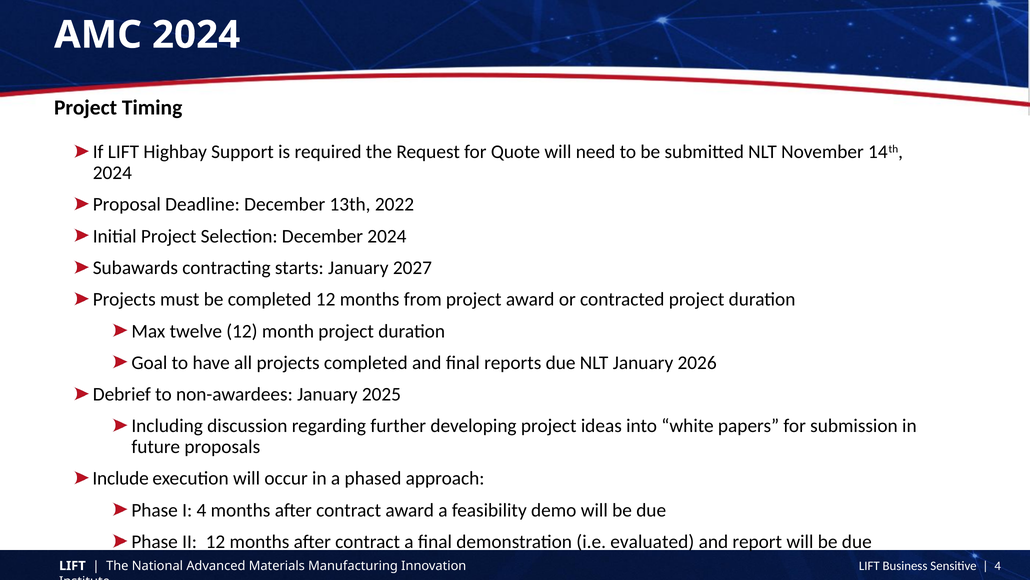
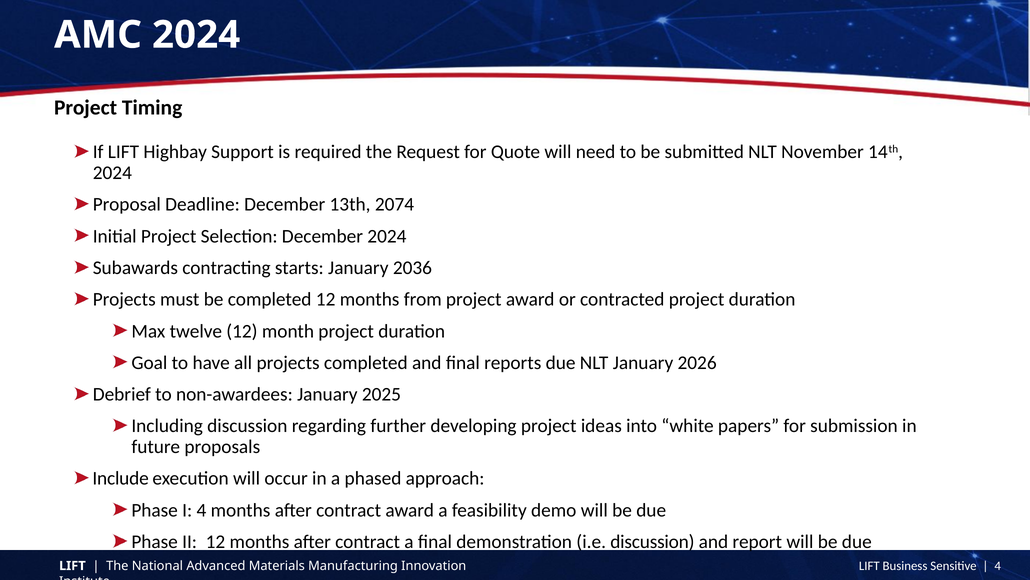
2022: 2022 -> 2074
2027: 2027 -> 2036
i.e evaluated: evaluated -> discussion
